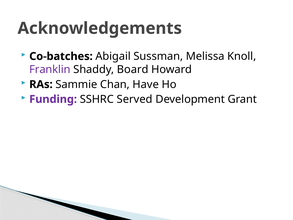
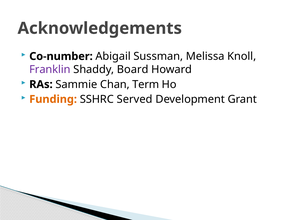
Co-batches: Co-batches -> Co-number
Have: Have -> Term
Funding colour: purple -> orange
